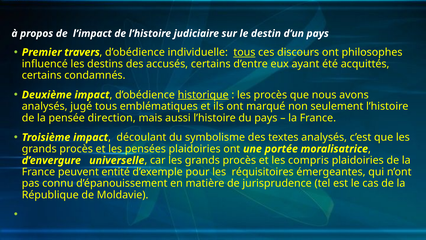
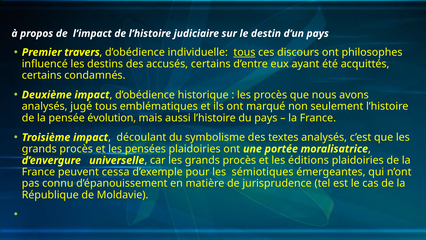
historique underline: present -> none
direction: direction -> évolution
compris: compris -> éditions
entité: entité -> cessa
réquisitoires: réquisitoires -> sémiotiques
